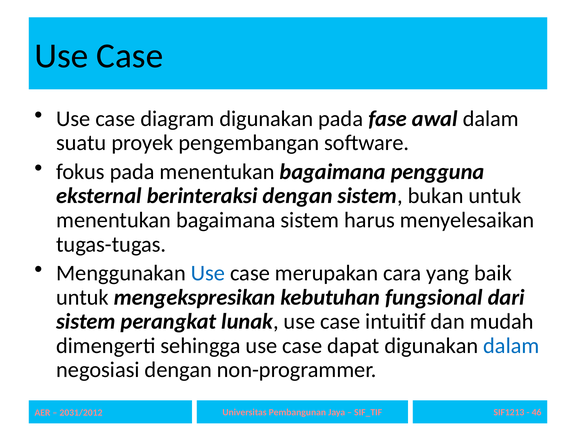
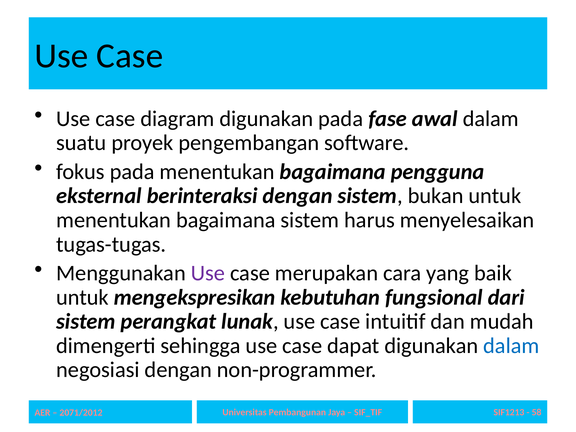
Use at (208, 273) colour: blue -> purple
2031/2012: 2031/2012 -> 2071/2012
46: 46 -> 58
